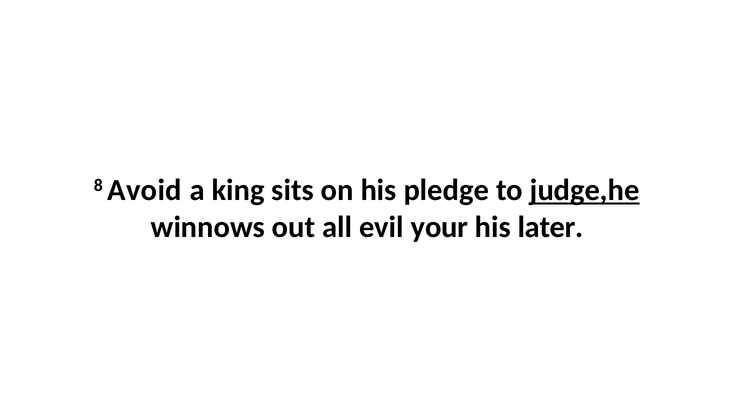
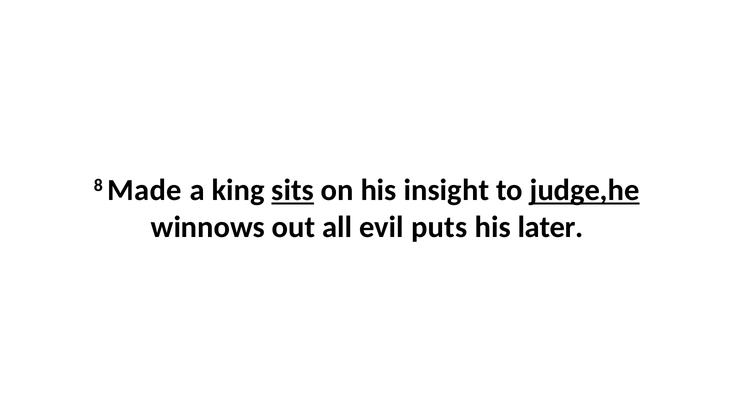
Avoid: Avoid -> Made
sits underline: none -> present
pledge: pledge -> insight
your: your -> puts
